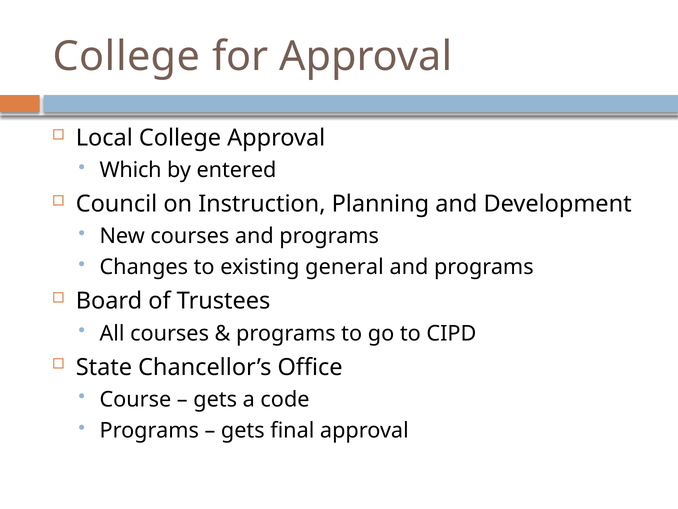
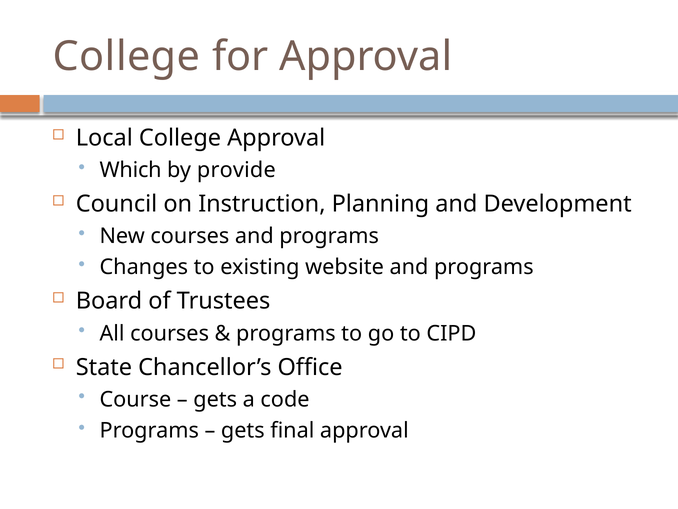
entered: entered -> provide
general: general -> website
